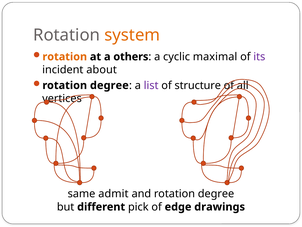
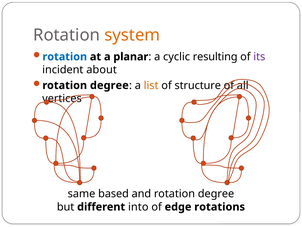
rotation at (65, 57) colour: orange -> blue
others: others -> planar
maximal: maximal -> resulting
list colour: purple -> orange
admit: admit -> based
pick: pick -> into
drawings: drawings -> rotations
